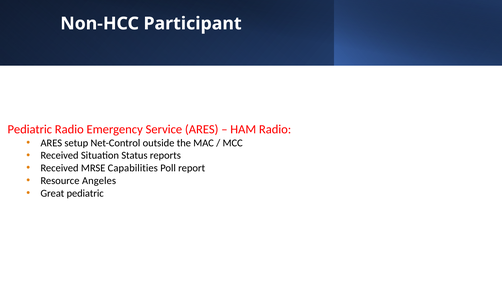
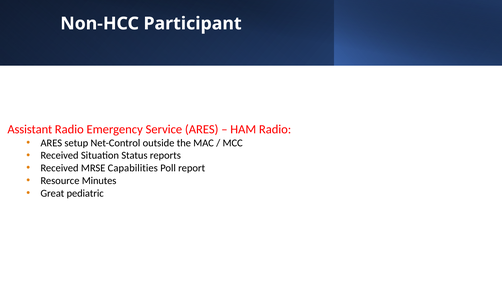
Pediatric at (30, 129): Pediatric -> Assistant
Angeles: Angeles -> Minutes
